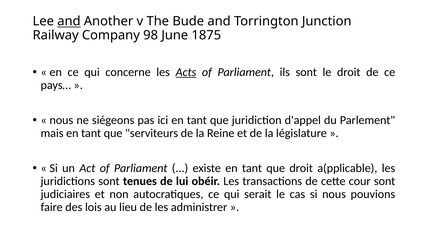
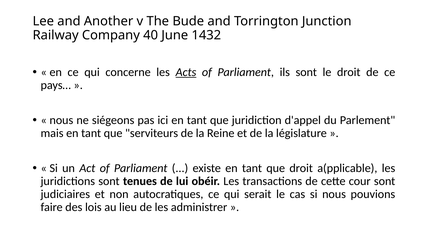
and at (69, 21) underline: present -> none
98: 98 -> 40
1875: 1875 -> 1432
